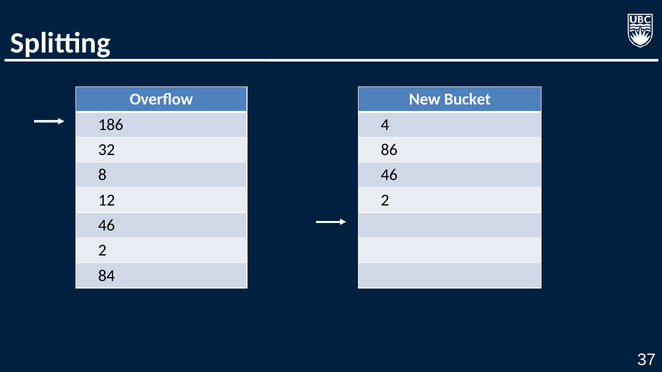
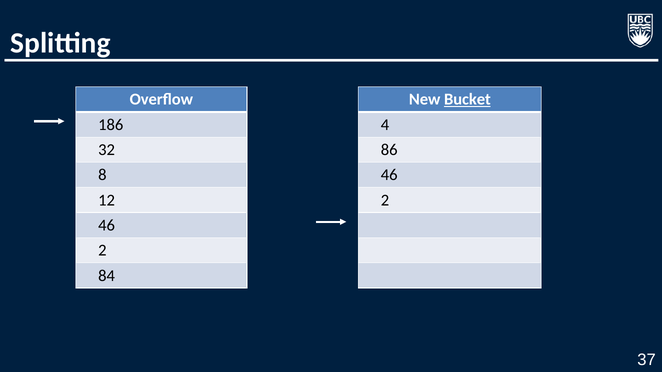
Bucket underline: none -> present
